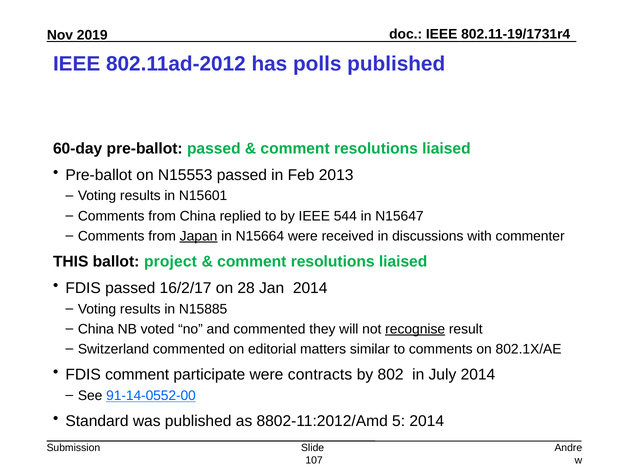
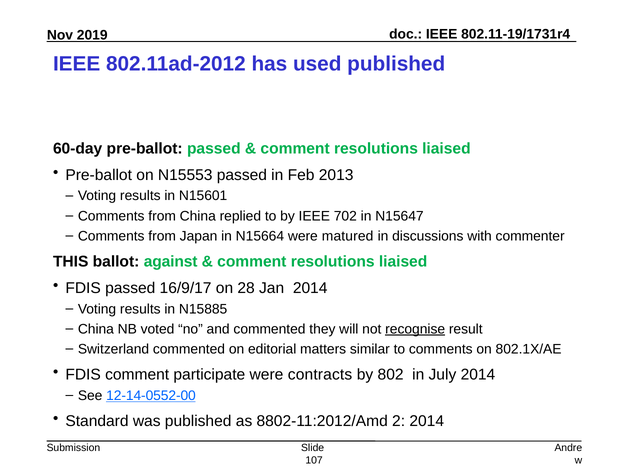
polls: polls -> used
544: 544 -> 702
Japan underline: present -> none
received: received -> matured
project: project -> against
16/2/17: 16/2/17 -> 16/9/17
91-14-0552-00: 91-14-0552-00 -> 12-14-0552-00
5: 5 -> 2
